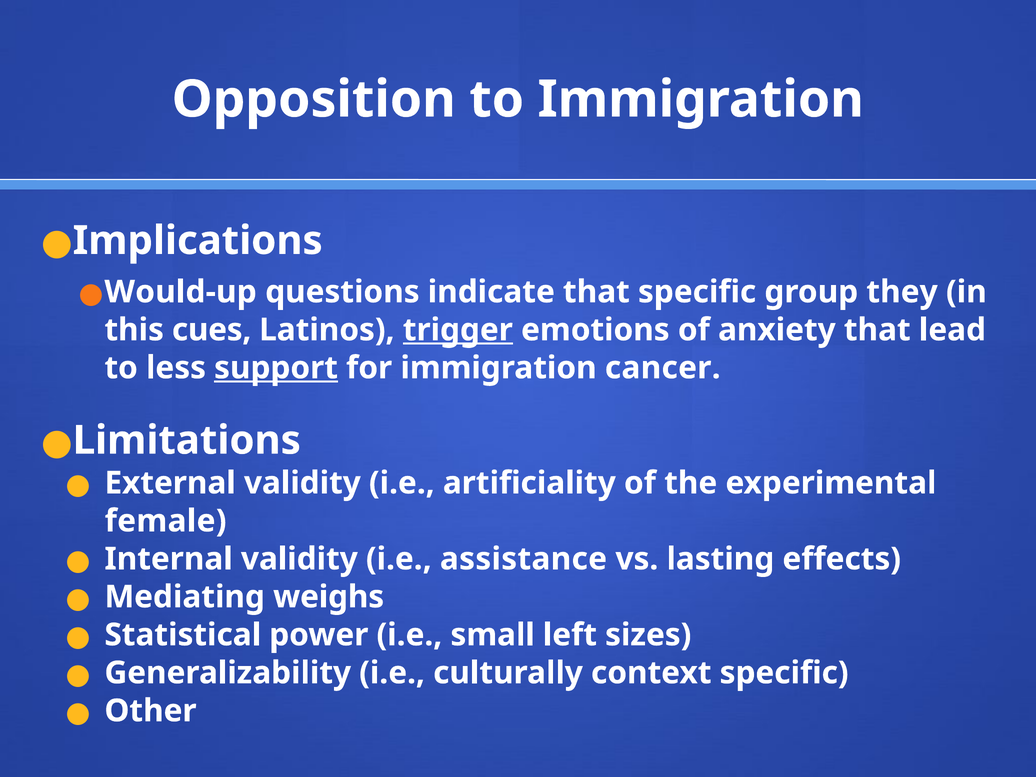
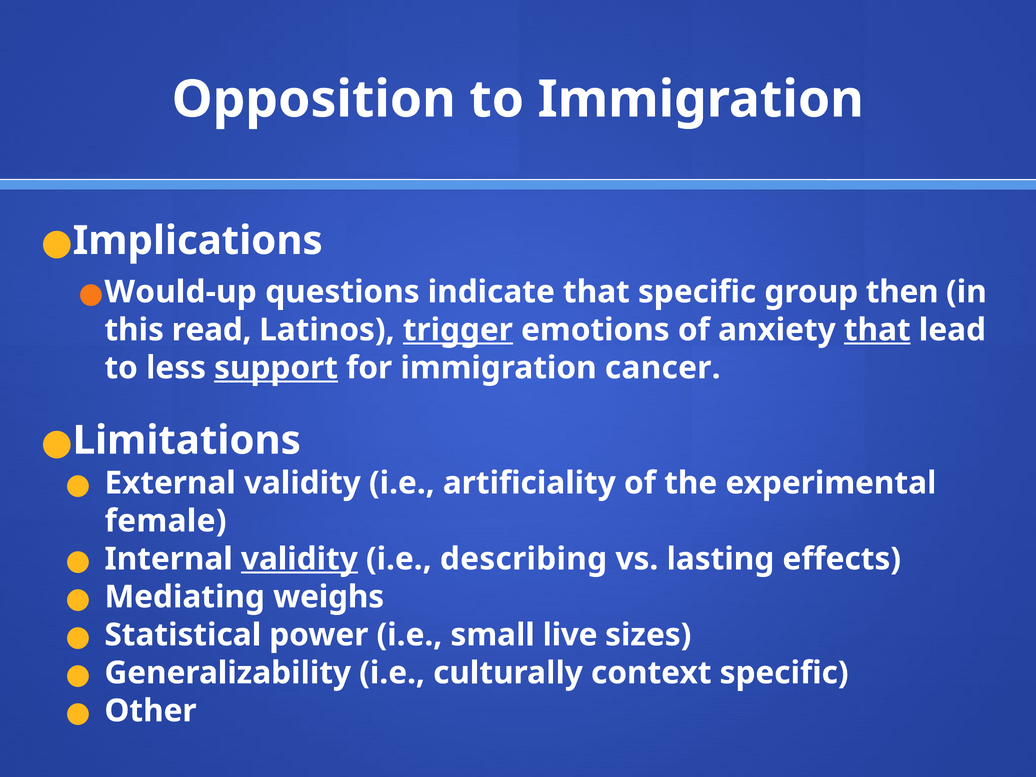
they: they -> then
cues: cues -> read
that at (877, 330) underline: none -> present
validity at (299, 559) underline: none -> present
assistance: assistance -> describing
left: left -> live
